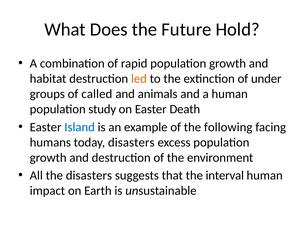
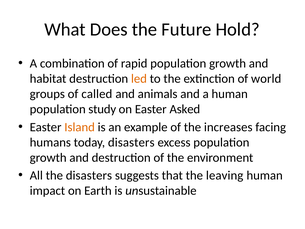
under: under -> world
Death: Death -> Asked
Island colour: blue -> orange
following: following -> increases
interval: interval -> leaving
